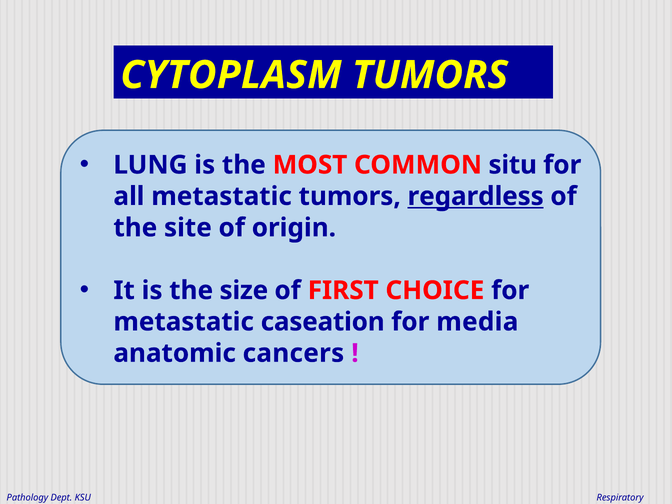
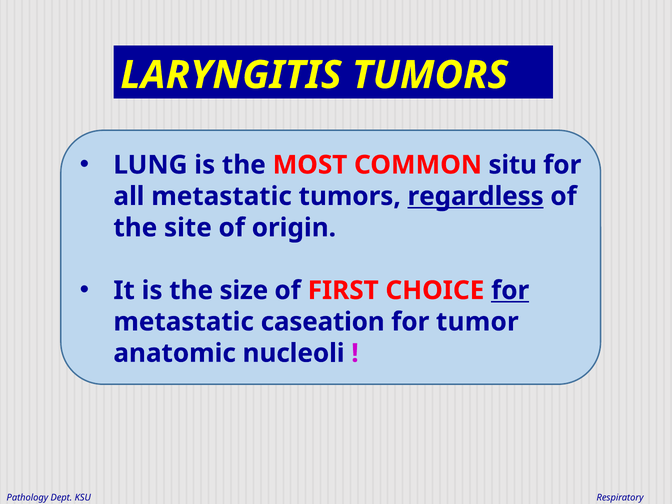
CYTOPLASM: CYTOPLASM -> LARYNGITIS
for at (510, 290) underline: none -> present
media: media -> tumor
cancers: cancers -> nucleoli
